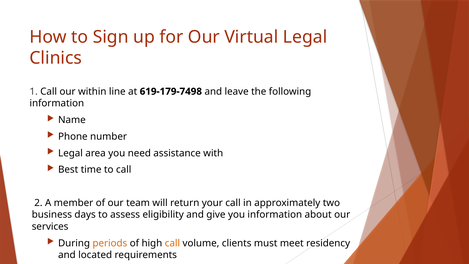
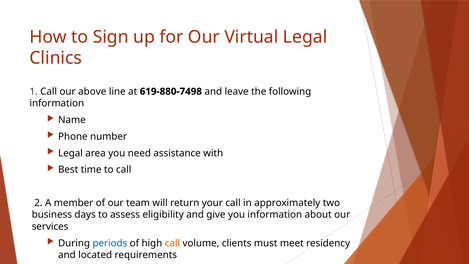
within: within -> above
619-179-7498: 619-179-7498 -> 619-880-7498
periods colour: orange -> blue
